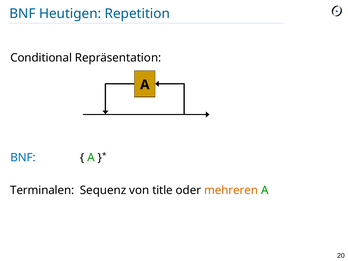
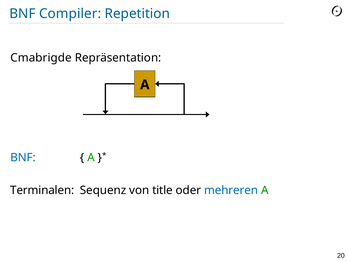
Heutigen: Heutigen -> Compiler
Conditional: Conditional -> Cmabrigde
mehreren colour: orange -> blue
